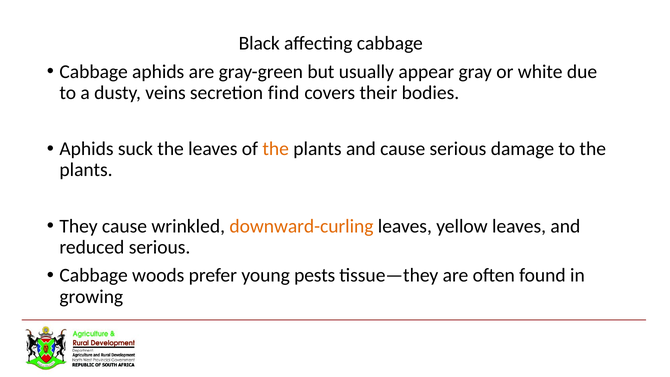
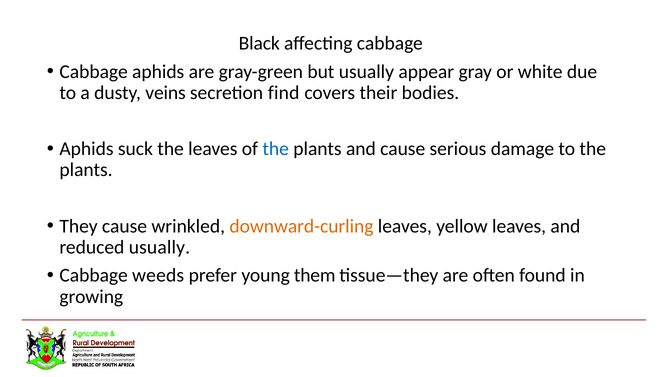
the at (276, 149) colour: orange -> blue
reduced serious: serious -> usually
woods: woods -> weeds
pests: pests -> them
